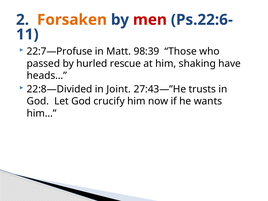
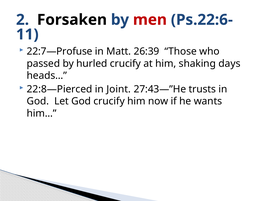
Forsaken colour: orange -> black
98:39: 98:39 -> 26:39
hurled rescue: rescue -> crucify
have: have -> days
22:8—Divided: 22:8—Divided -> 22:8—Pierced
